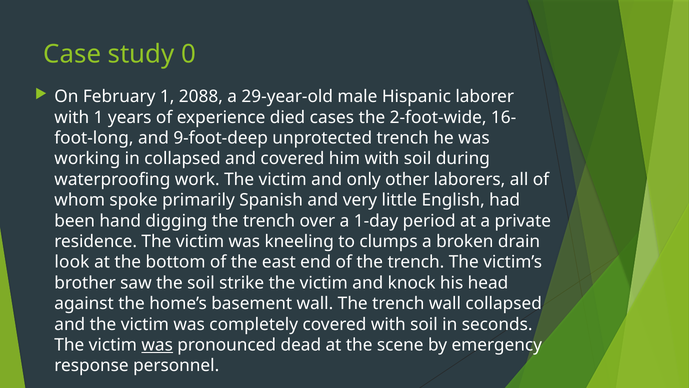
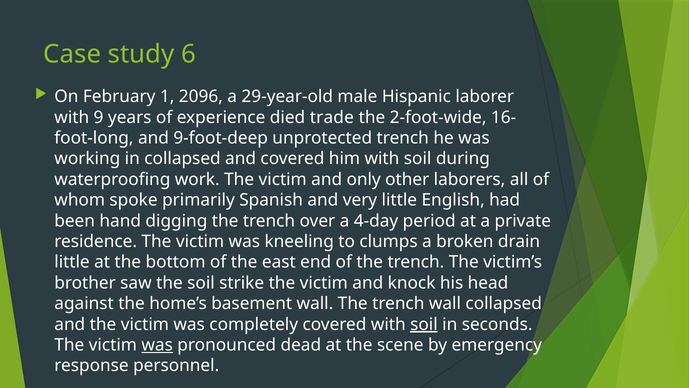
0: 0 -> 6
2088: 2088 -> 2096
with 1: 1 -> 9
cases: cases -> trade
1-day: 1-day -> 4-day
look at (72, 262): look -> little
soil at (424, 324) underline: none -> present
